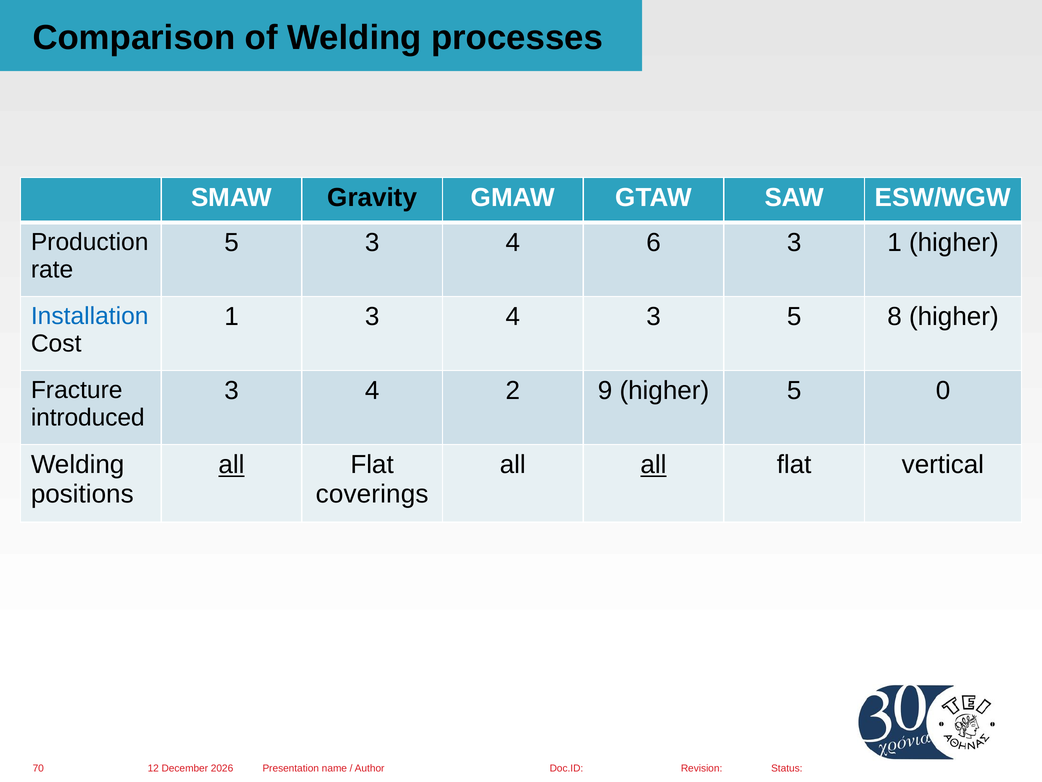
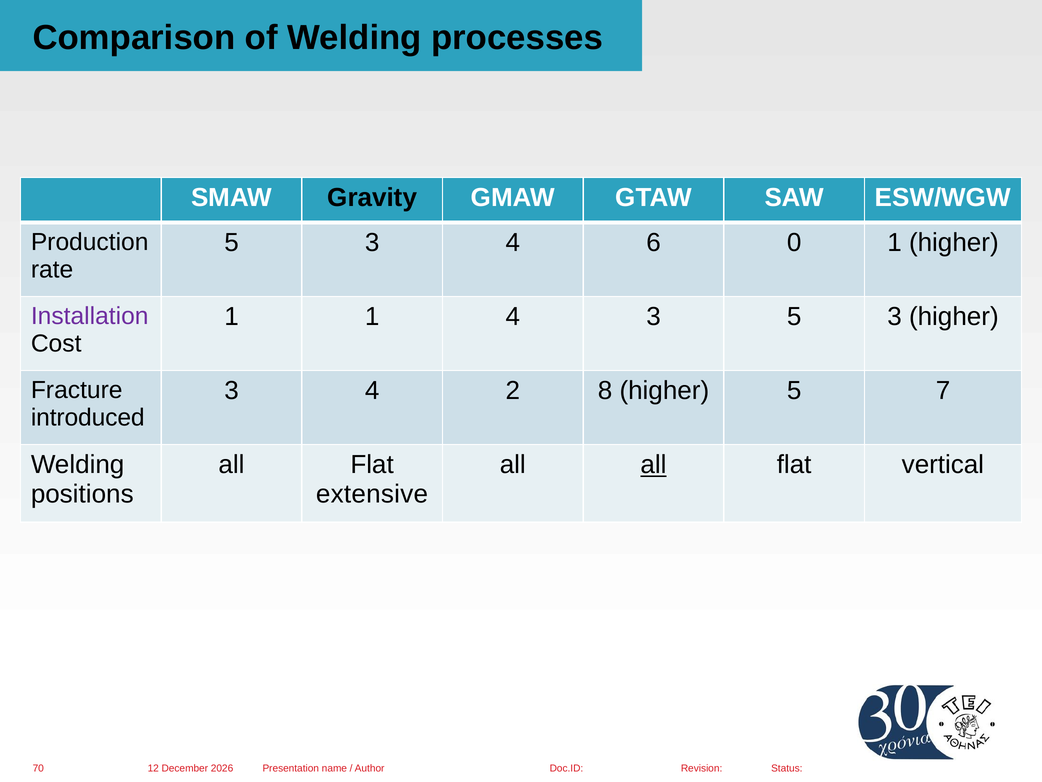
6 3: 3 -> 0
Installation colour: blue -> purple
1 3: 3 -> 1
3 5 8: 8 -> 3
9: 9 -> 8
0: 0 -> 7
all at (231, 465) underline: present -> none
coverings: coverings -> extensive
